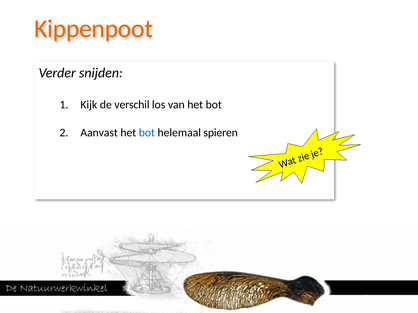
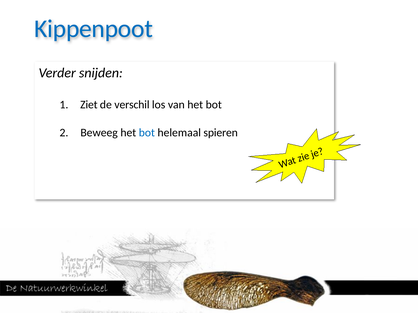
Kippenpoot colour: orange -> blue
Kijk: Kijk -> Ziet
Aanvast: Aanvast -> Beweeg
